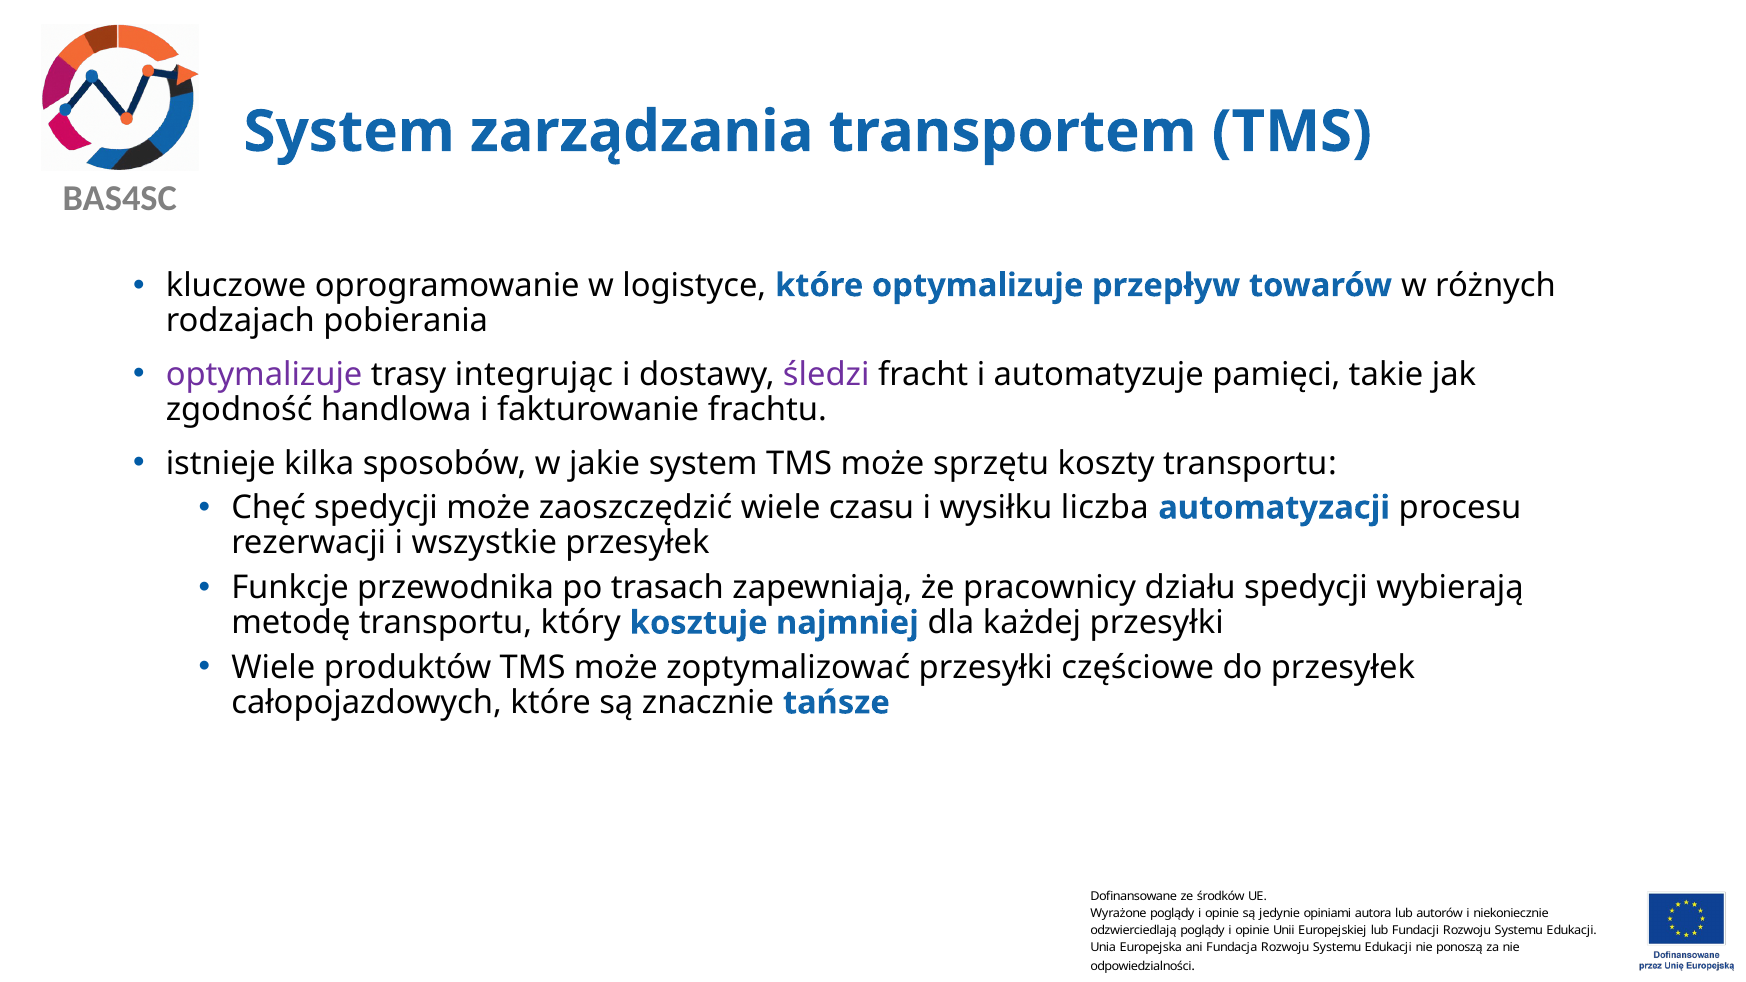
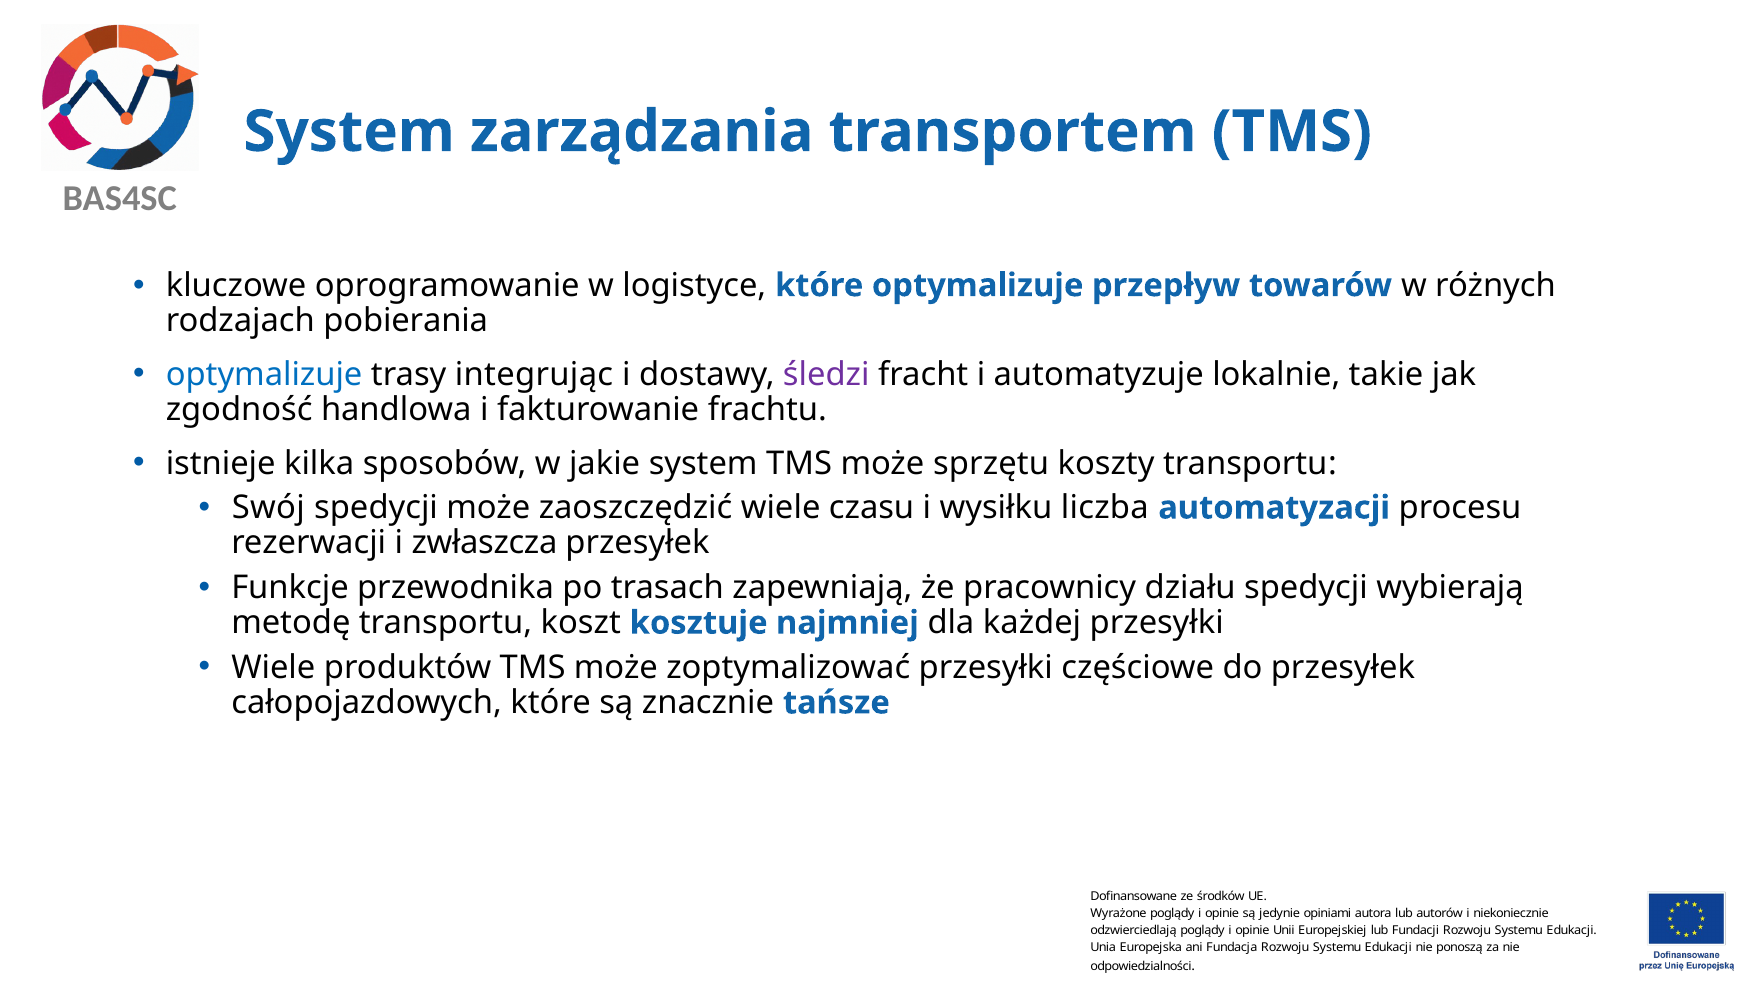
optymalizuje at (264, 374) colour: purple -> blue
pamięci: pamięci -> lokalnie
Chęć: Chęć -> Swój
wszystkie: wszystkie -> zwłaszcza
który: który -> koszt
